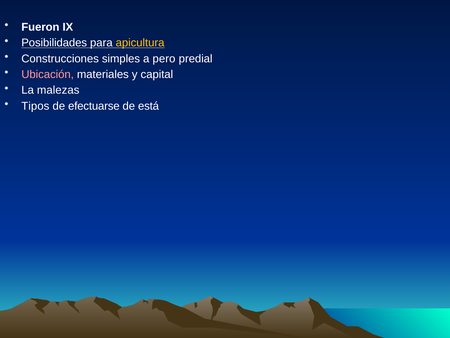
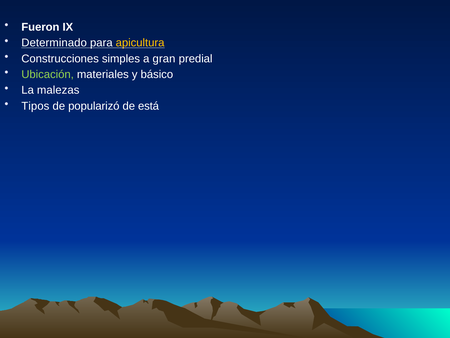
Posibilidades: Posibilidades -> Determinado
pero: pero -> gran
Ubicación colour: pink -> light green
capital: capital -> básico
efectuarse: efectuarse -> popularizó
